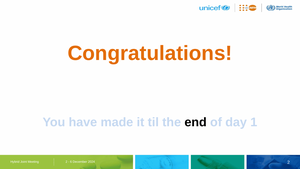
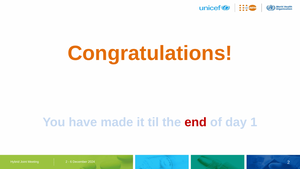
end colour: black -> red
